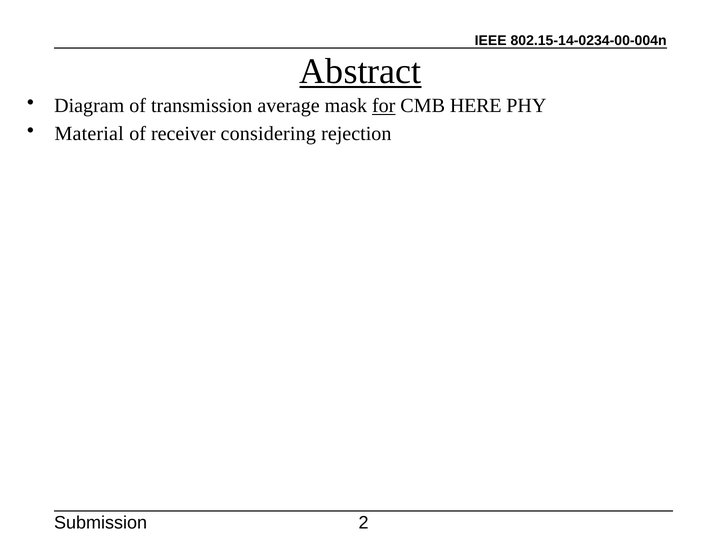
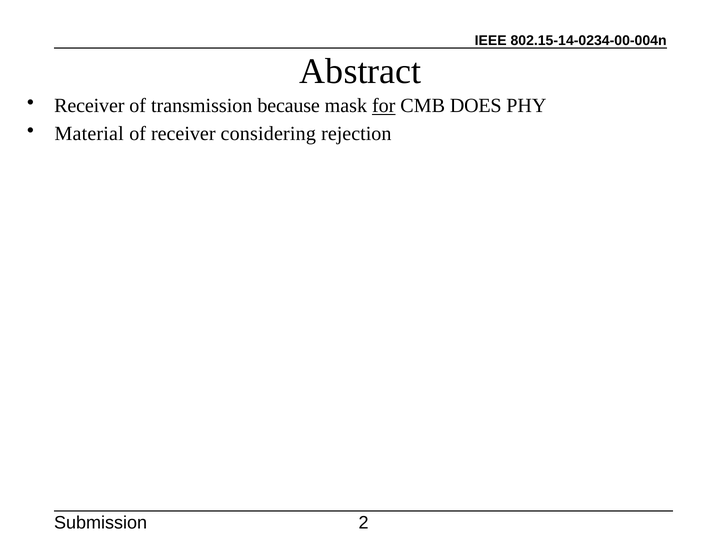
Abstract underline: present -> none
Diagram at (89, 106): Diagram -> Receiver
average: average -> because
HERE: HERE -> DOES
